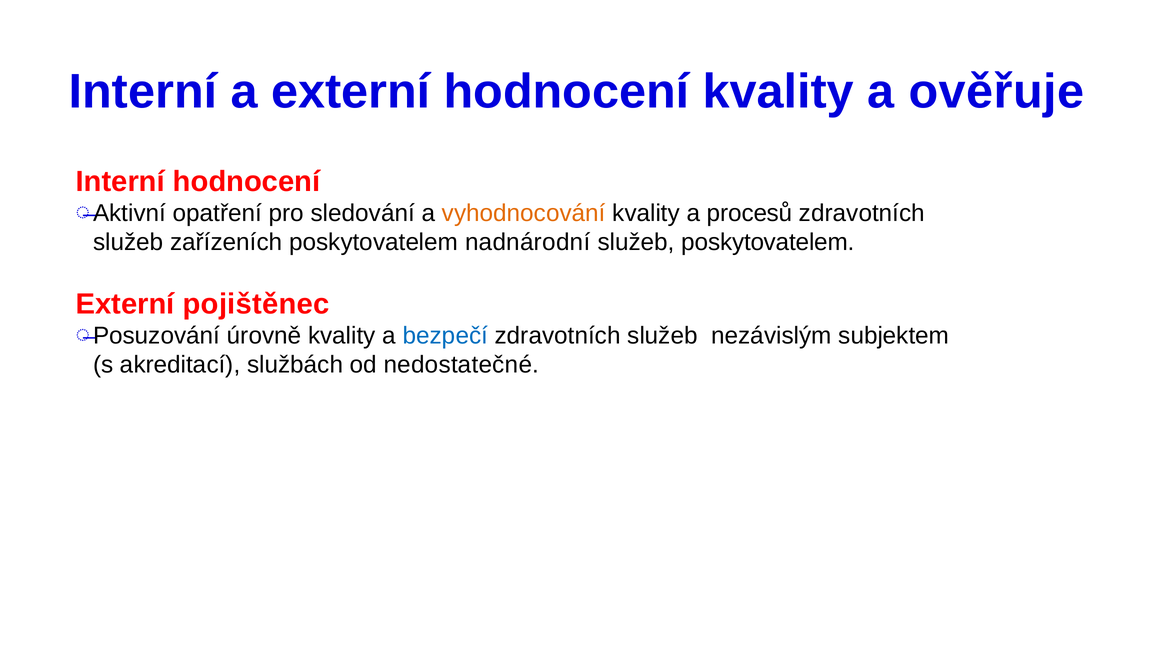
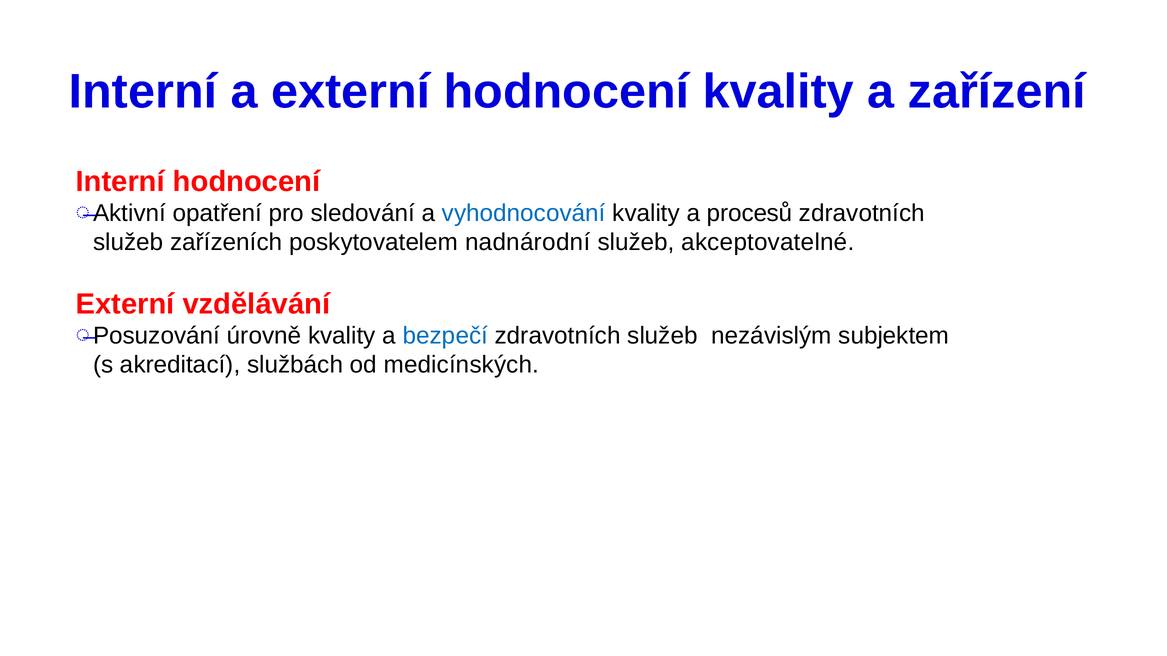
ověřuje: ověřuje -> zařízení
vyhodnocování colour: orange -> blue
služeb poskytovatelem: poskytovatelem -> akceptovatelné
pojištěnec: pojištěnec -> vzdělávání
nedostatečné: nedostatečné -> medicínských
